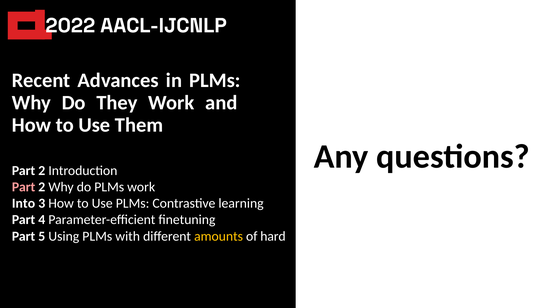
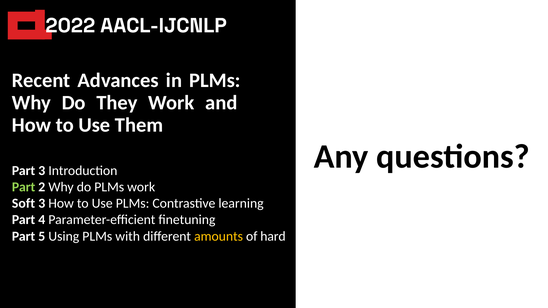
2 at (42, 171): 2 -> 3
Part at (24, 187) colour: pink -> light green
Into: Into -> Soft
